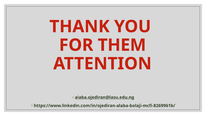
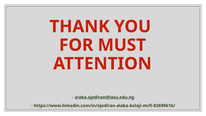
THEM: THEM -> MUST
